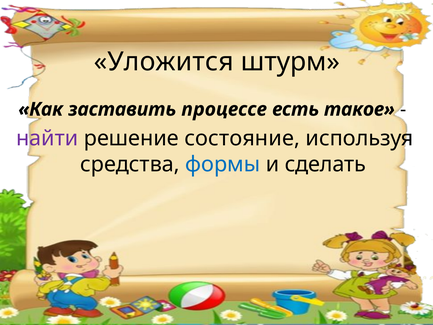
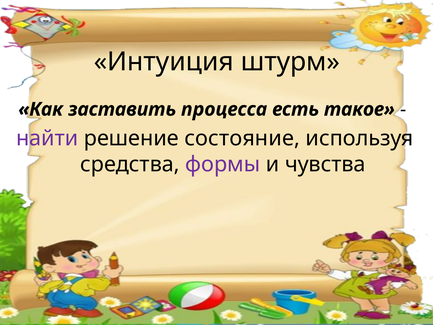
Уложится: Уложится -> Интуиция
процессе: процессе -> процесса
формы colour: blue -> purple
сделать: сделать -> чувства
